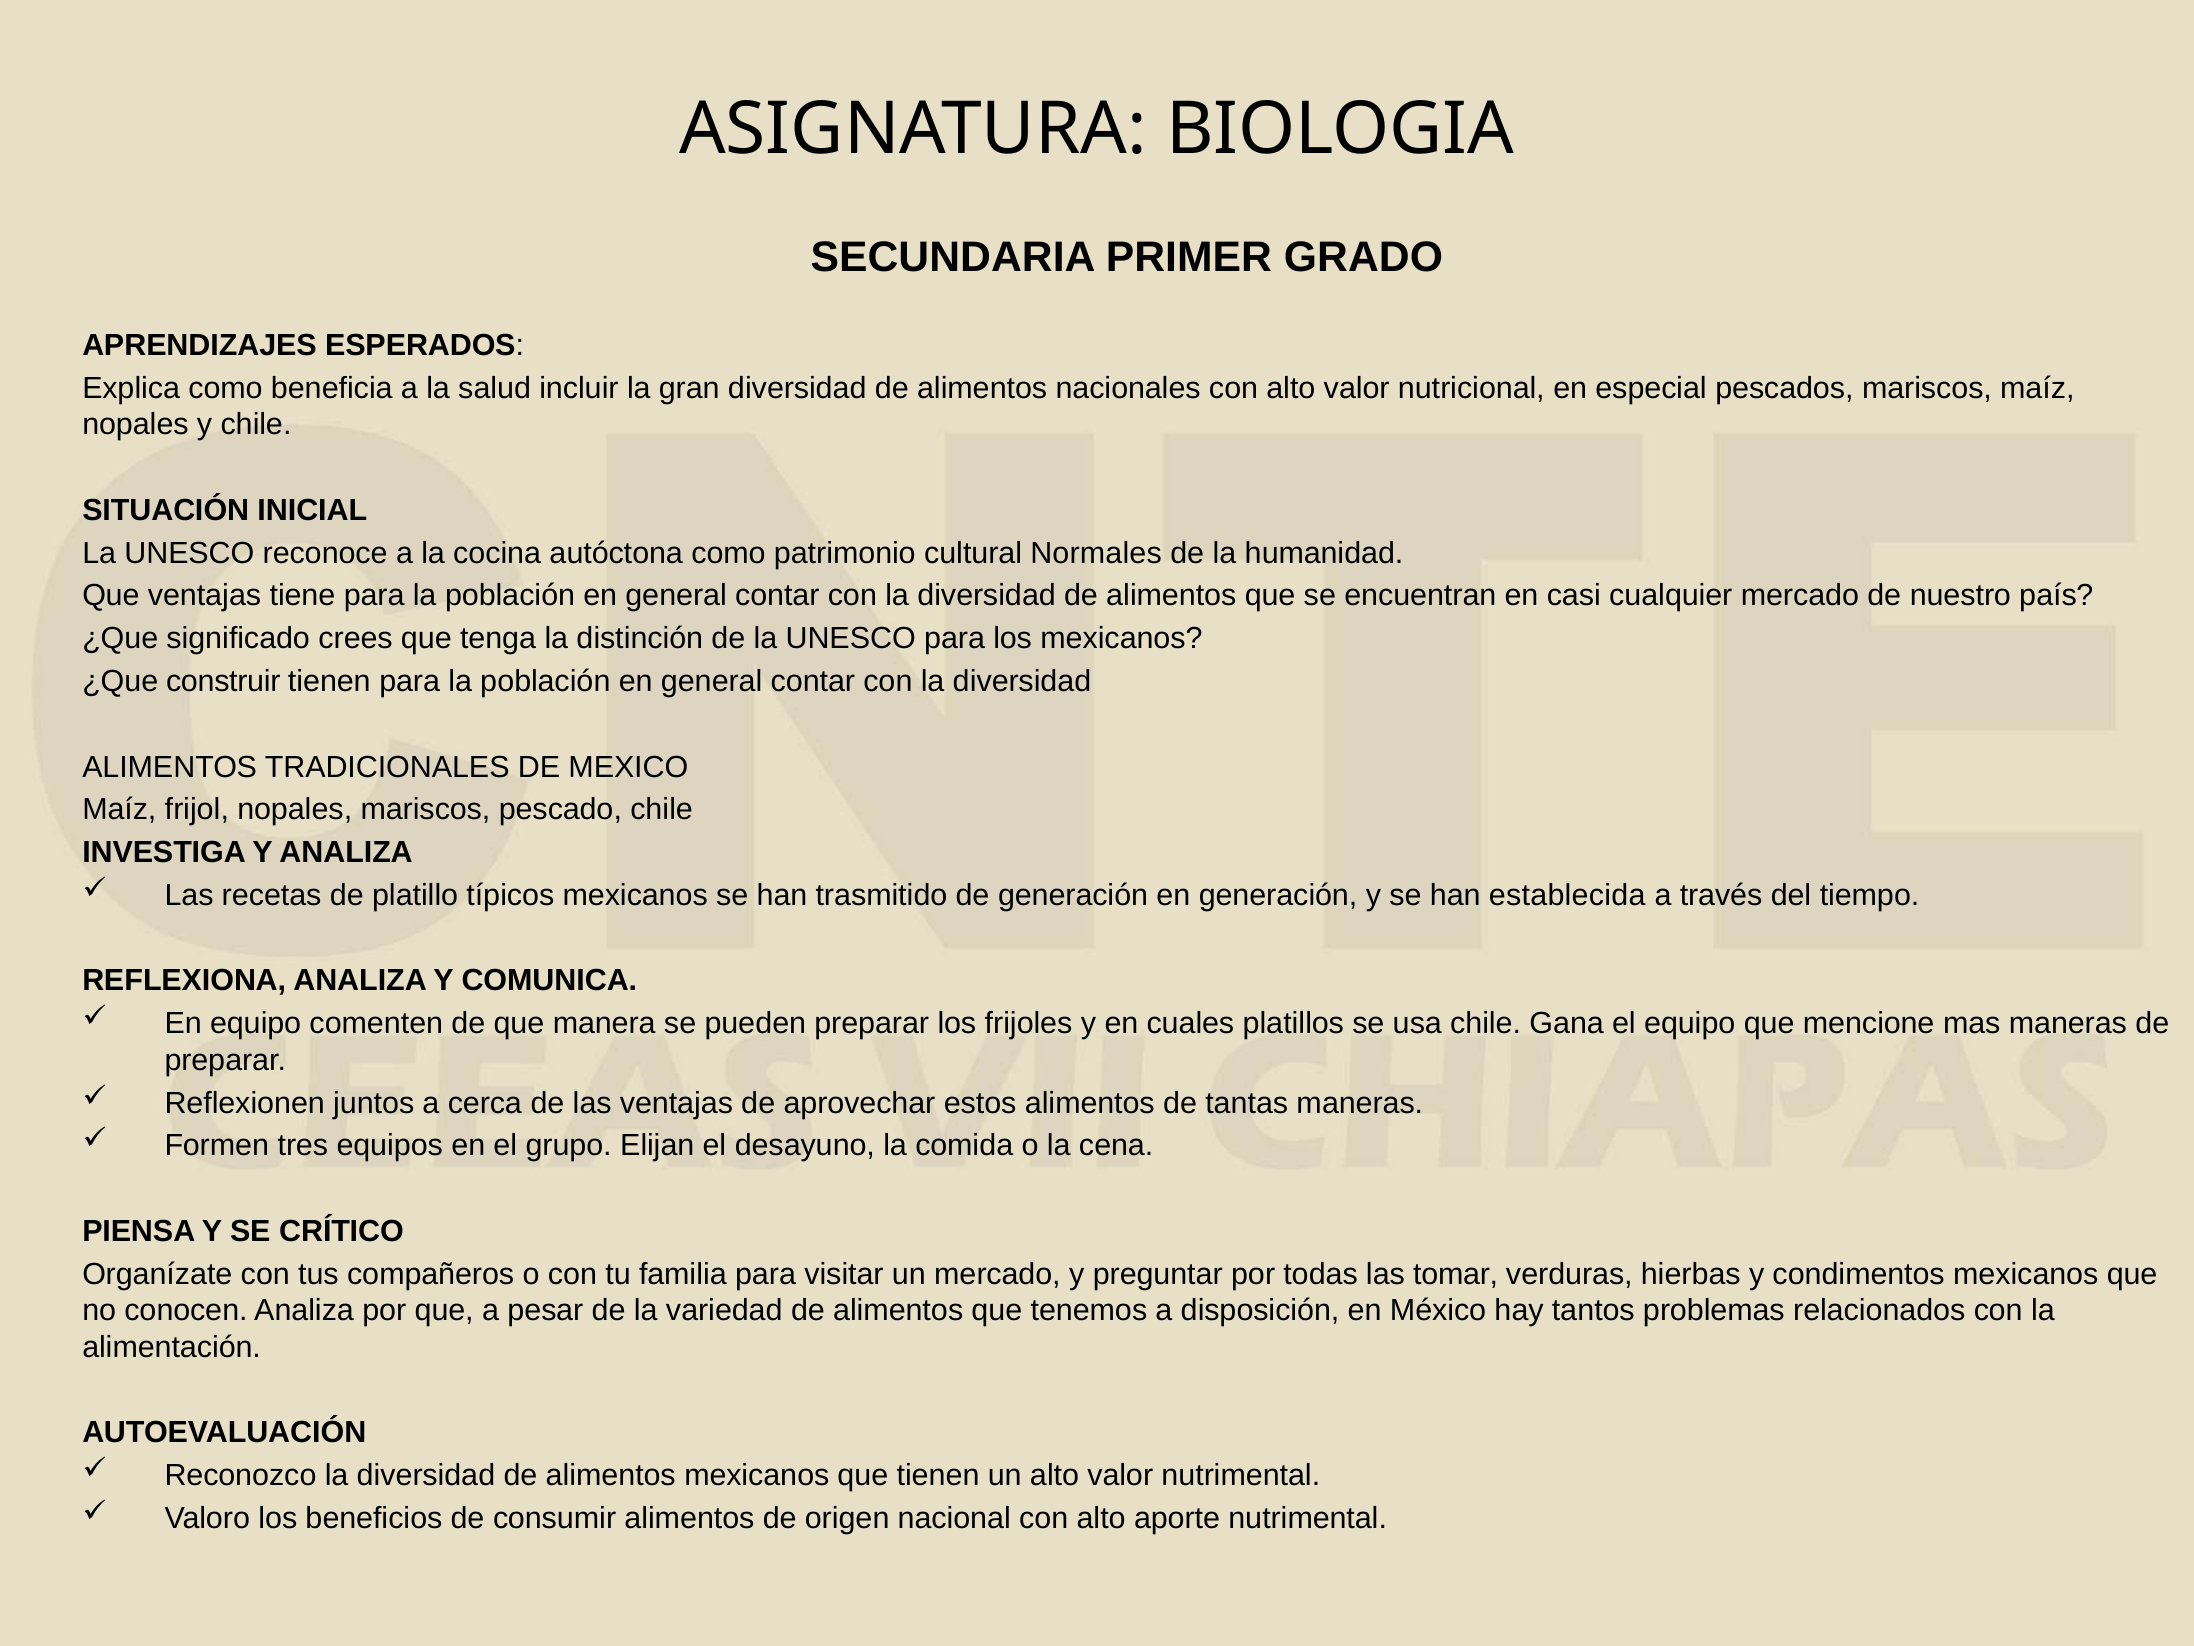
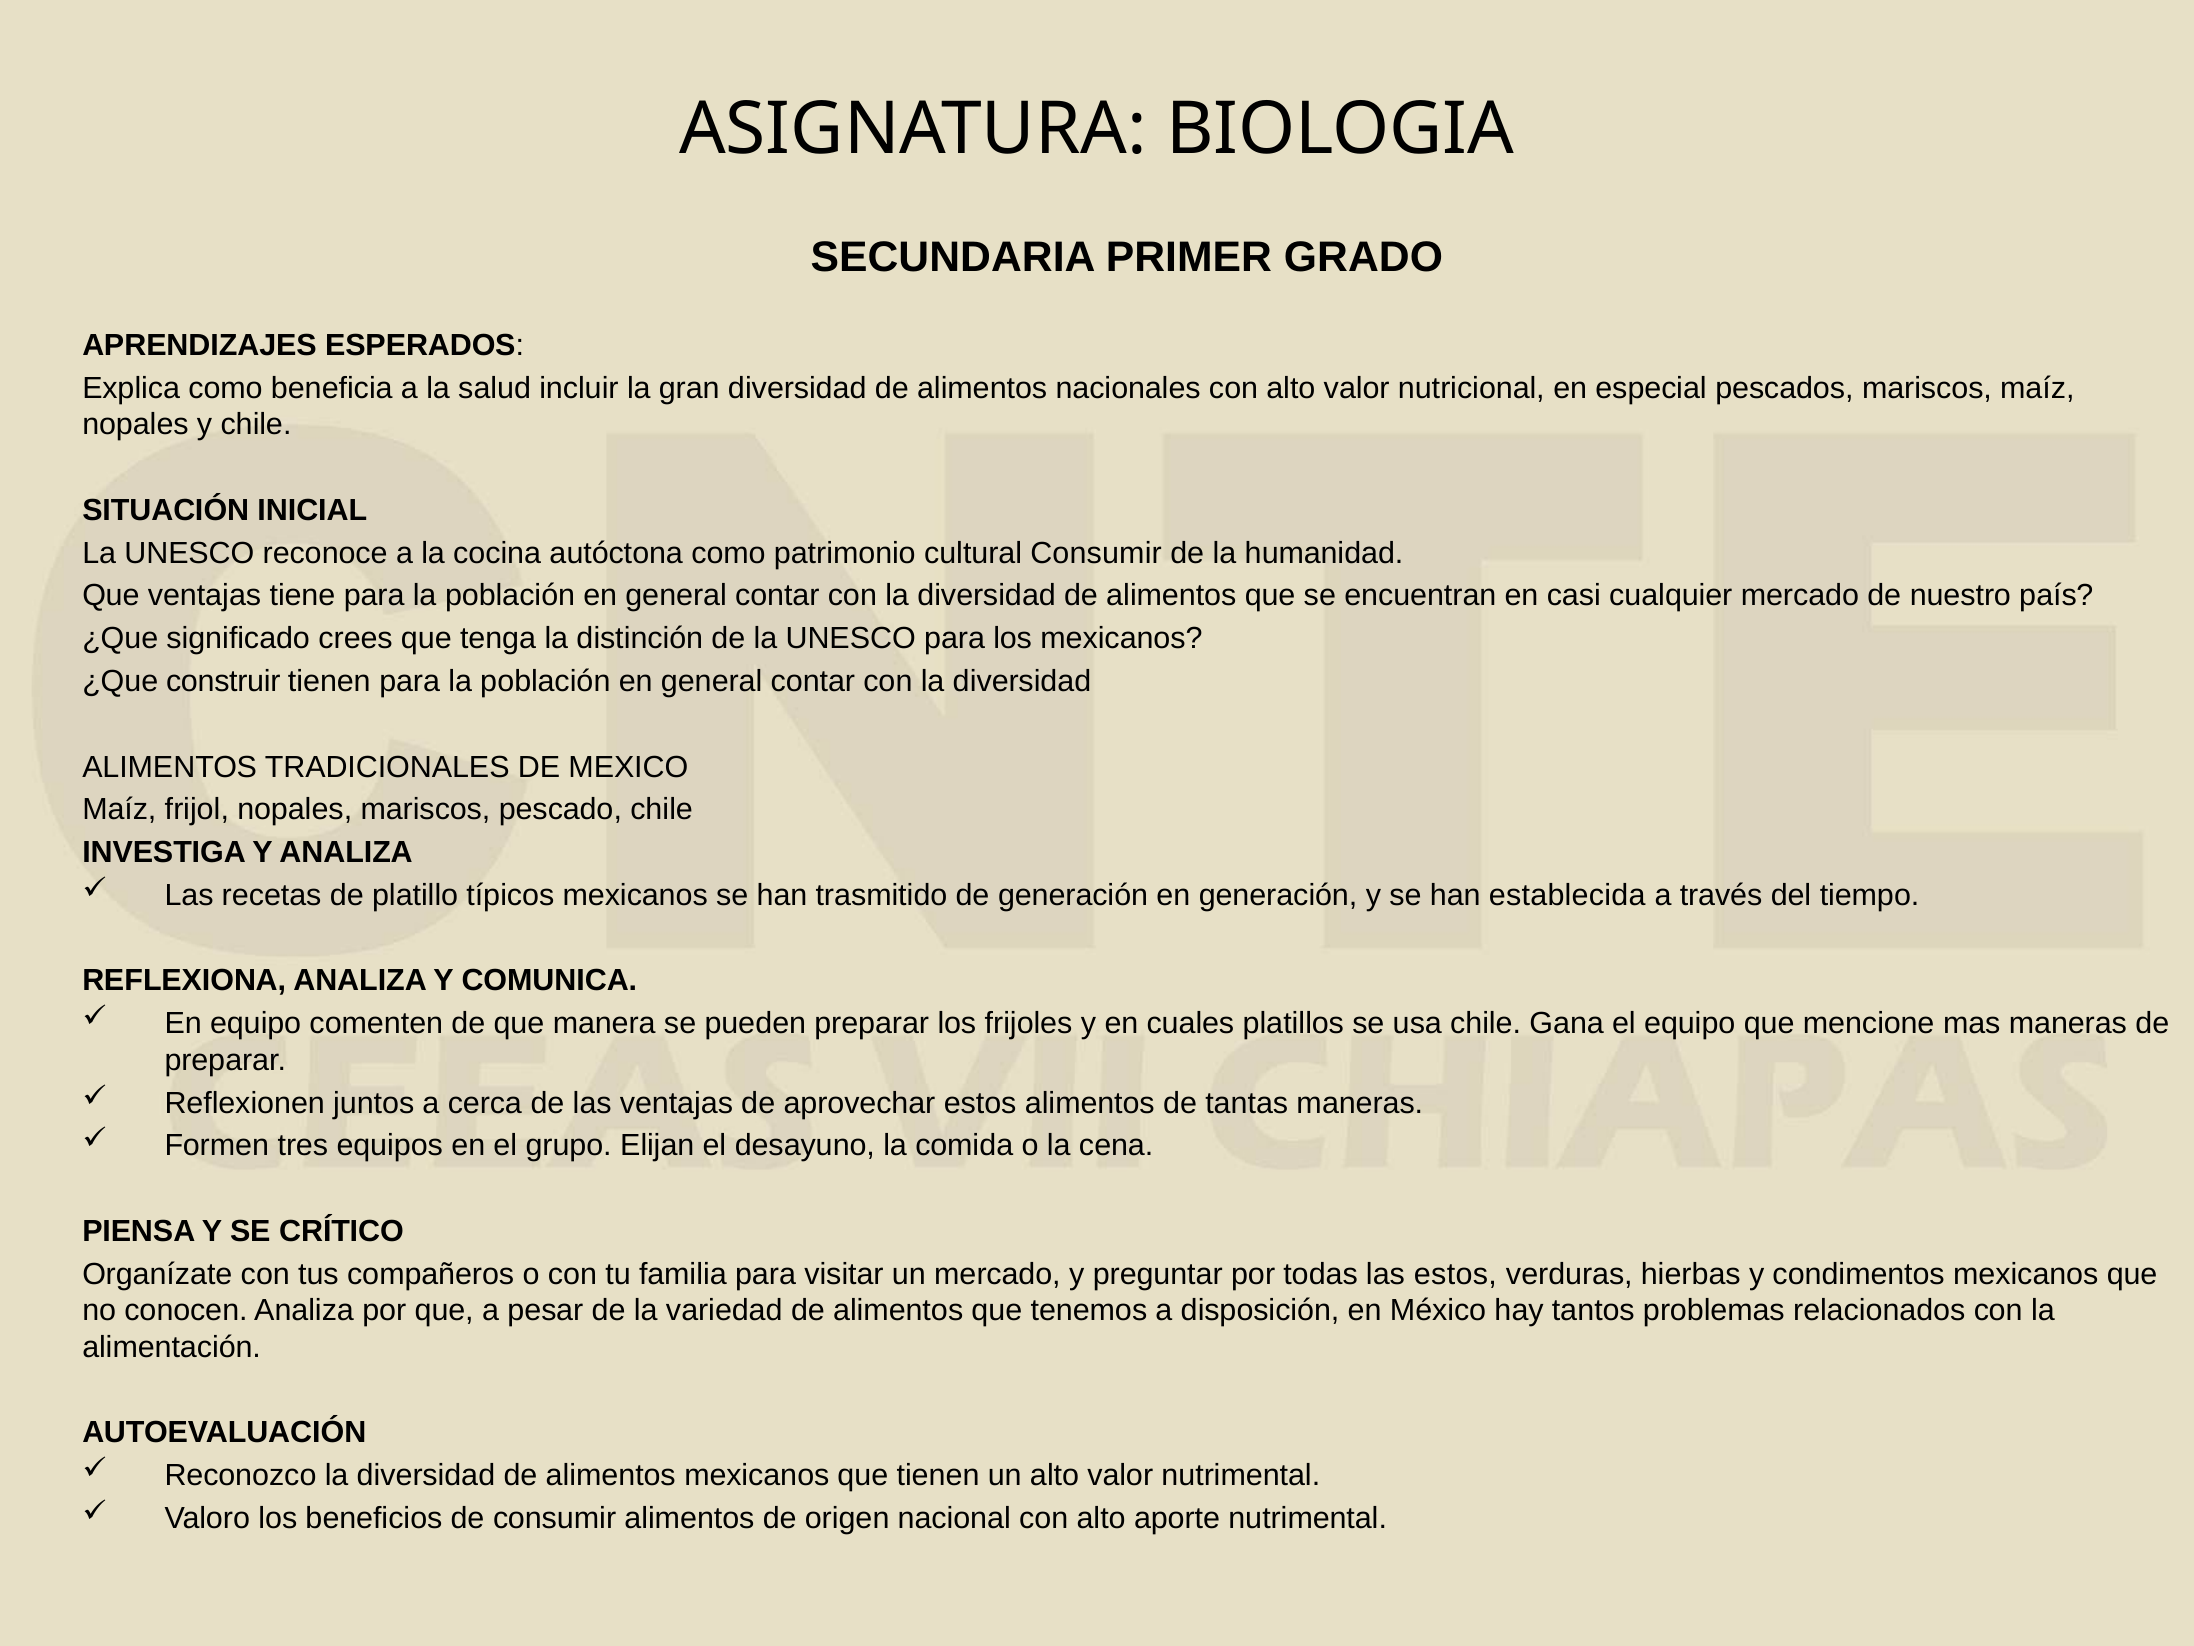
cultural Normales: Normales -> Consumir
las tomar: tomar -> estos
